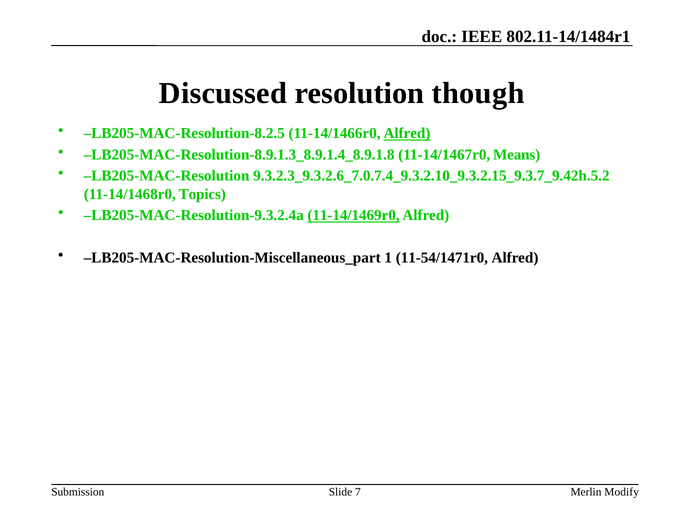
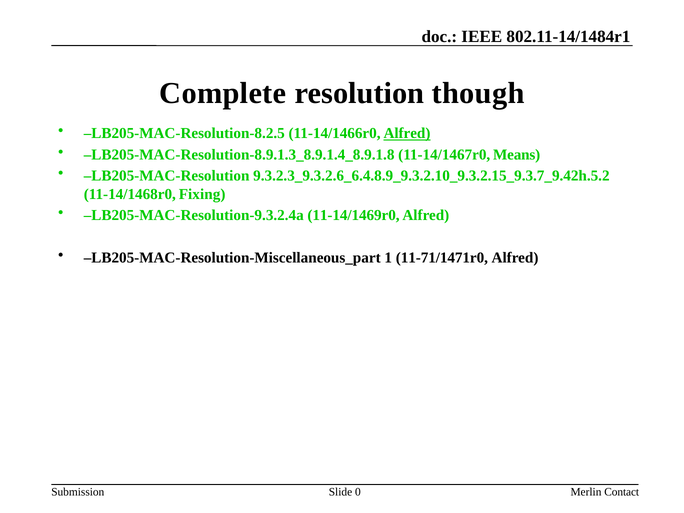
Discussed: Discussed -> Complete
9.3.2.3_9.3.2.6_7.0.7.4_9.3.2.10_9.3.2.15_9.3.7_9.42h.5.2: 9.3.2.3_9.3.2.6_7.0.7.4_9.3.2.10_9.3.2.15_9.3.7_9.42h.5.2 -> 9.3.2.3_9.3.2.6_6.4.8.9_9.3.2.10_9.3.2.15_9.3.7_9.42h.5.2
Topics: Topics -> Fixing
11-14/1469r0 underline: present -> none
11-54/1471r0: 11-54/1471r0 -> 11-71/1471r0
7: 7 -> 0
Modify: Modify -> Contact
